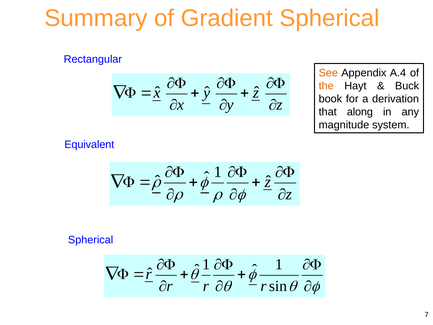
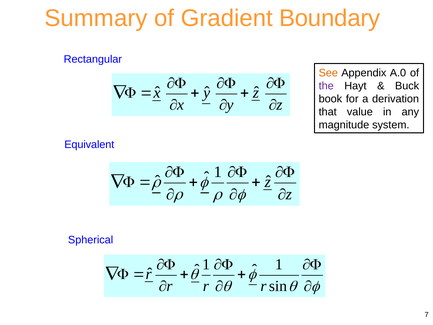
Gradient Spherical: Spherical -> Boundary
A.4: A.4 -> A.0
the colour: orange -> purple
along: along -> value
